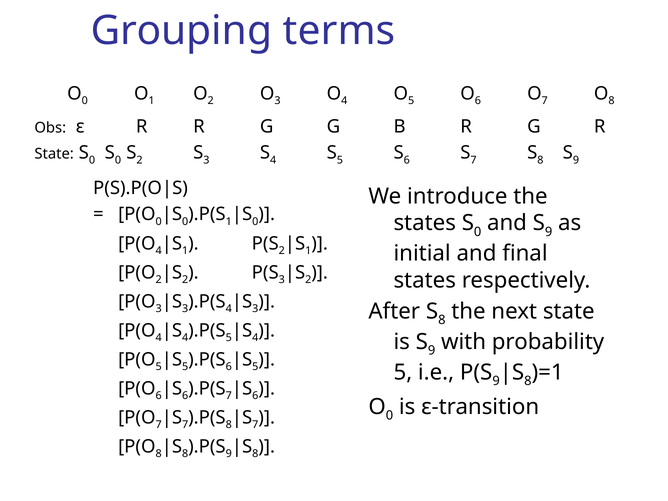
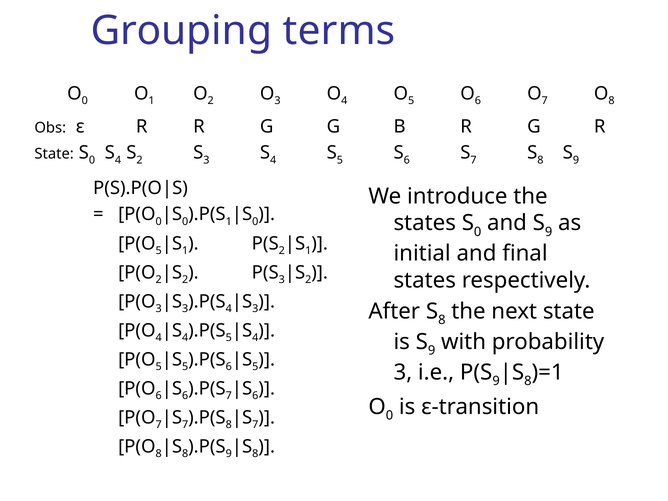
0 at (118, 160): 0 -> 4
4 at (159, 251): 4 -> 5
5 at (403, 372): 5 -> 3
